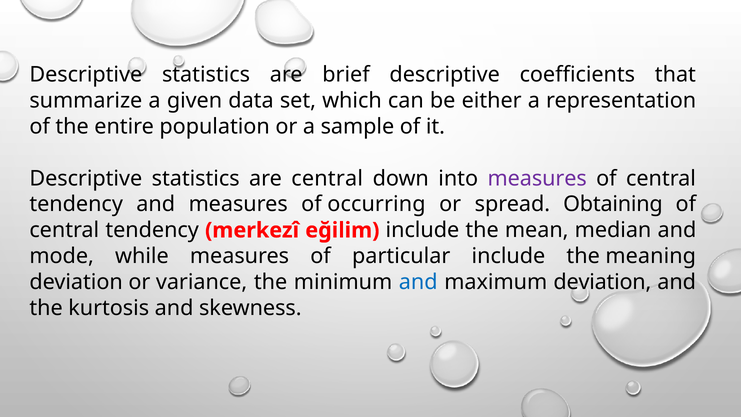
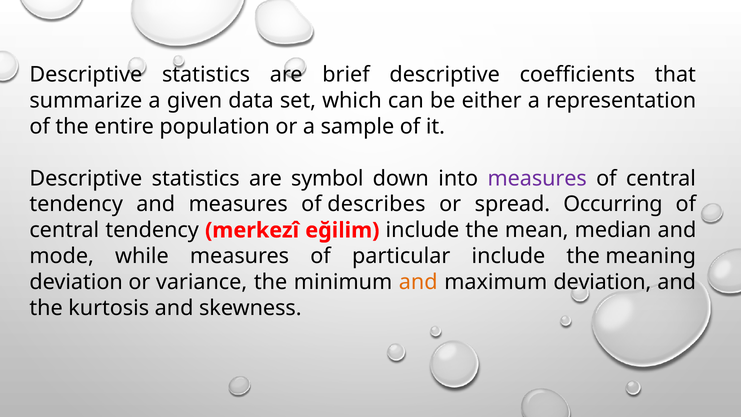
are central: central -> symbol
occurring: occurring -> describes
Obtaining: Obtaining -> Occurring
and at (418, 282) colour: blue -> orange
